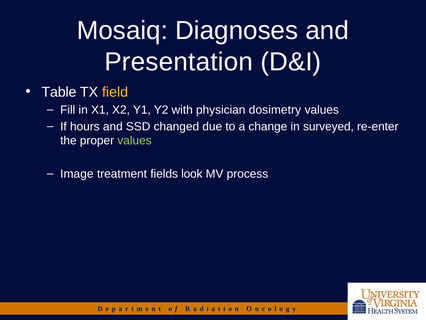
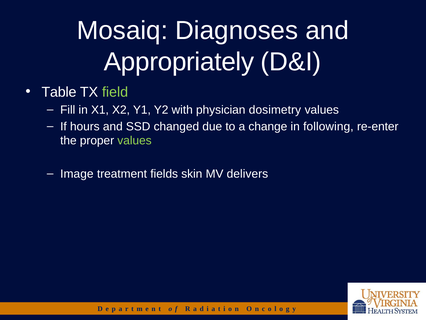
Presentation: Presentation -> Appropriately
field colour: yellow -> light green
surveyed: surveyed -> following
look: look -> skin
process: process -> delivers
